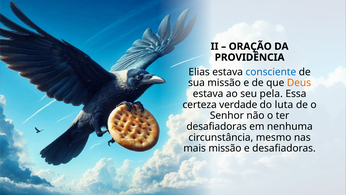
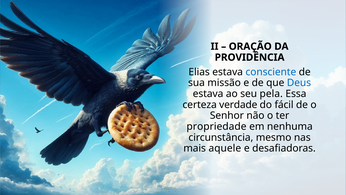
Deus colour: orange -> blue
luta: luta -> fácil
desafiadoras at (217, 126): desafiadoras -> propriedade
mais missão: missão -> aquele
